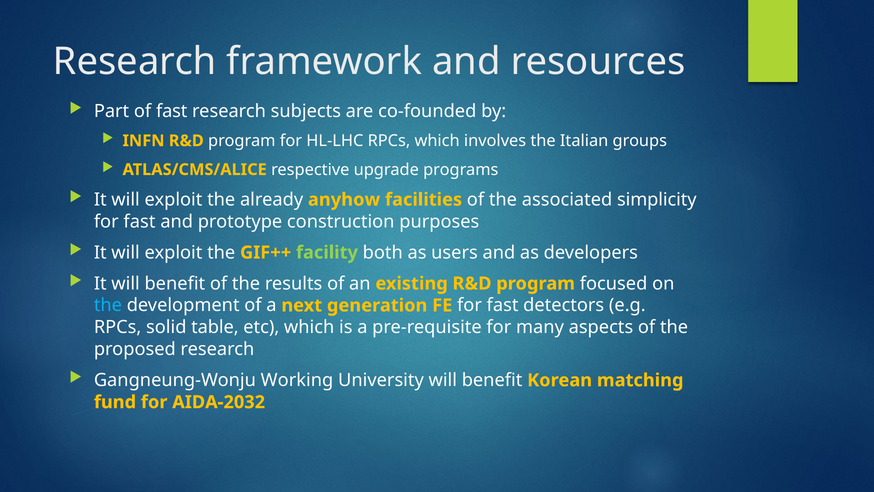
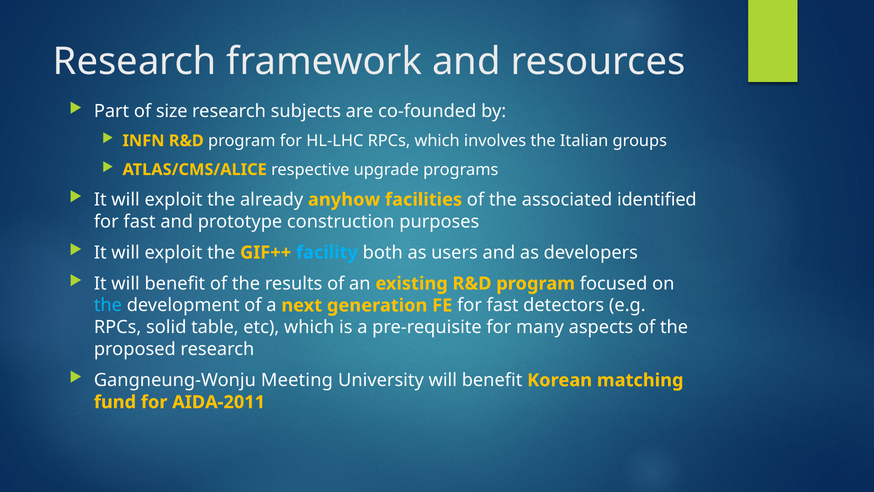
of fast: fast -> size
simplicity: simplicity -> identified
facility colour: light green -> light blue
Working: Working -> Meeting
AIDA-2032: AIDA-2032 -> AIDA-2011
